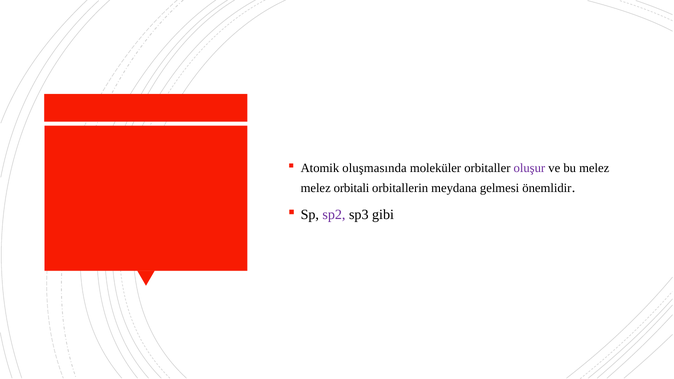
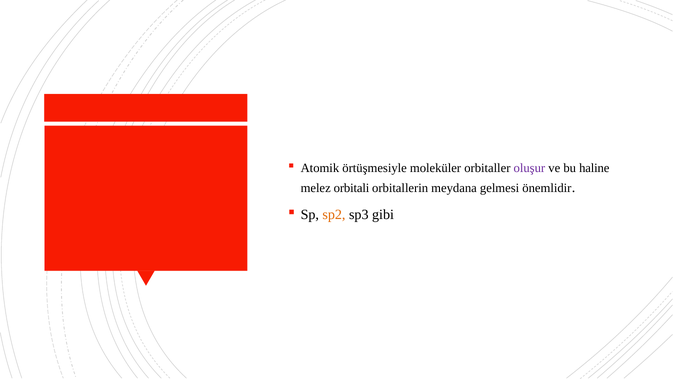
oluşmasında: oluşmasında -> örtüşmesiyle
bu melez: melez -> haline
sp2 colour: purple -> orange
